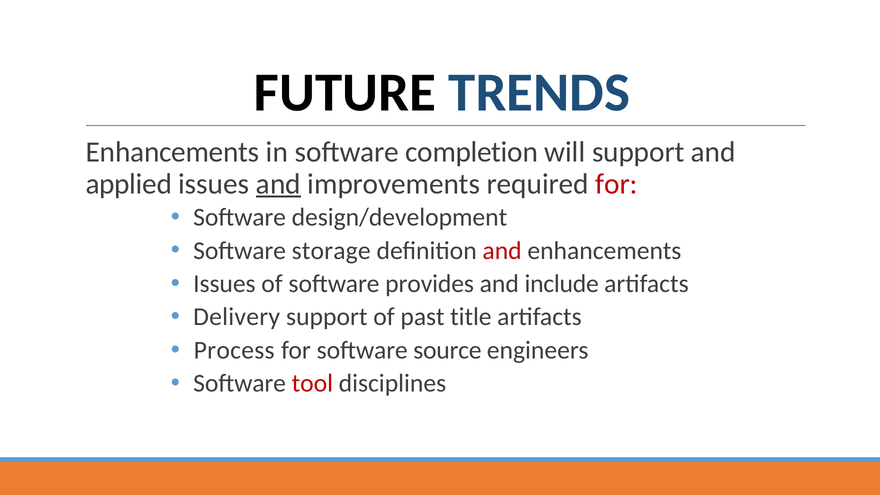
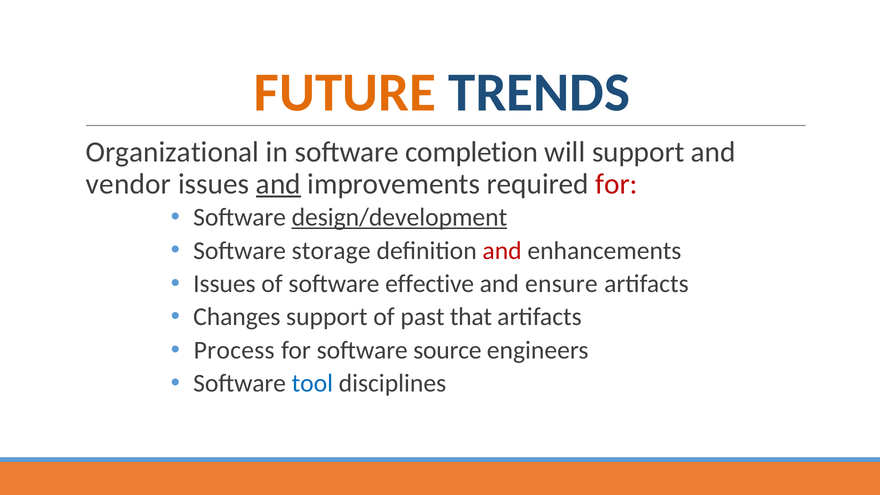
FUTURE colour: black -> orange
Enhancements at (173, 152): Enhancements -> Organizational
applied: applied -> vendor
design/development underline: none -> present
provides: provides -> effective
include: include -> ensure
Delivery: Delivery -> Changes
title: title -> that
tool colour: red -> blue
